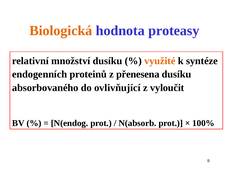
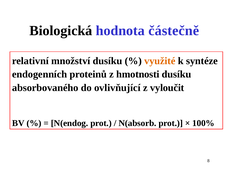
Biologická colour: orange -> black
proteasy: proteasy -> částečně
přenesena: přenesena -> hmotnosti
